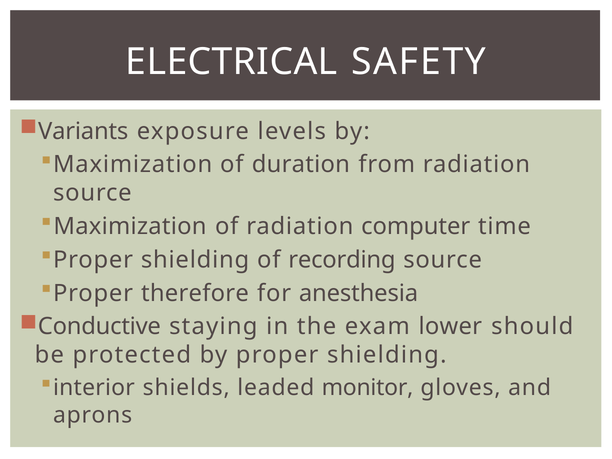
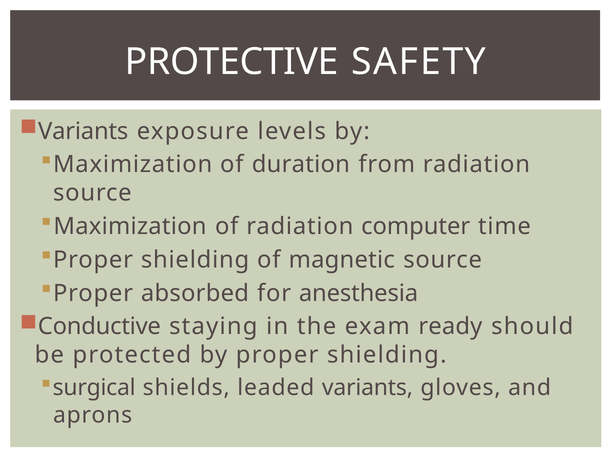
ELECTRICAL: ELECTRICAL -> PROTECTIVE
recording: recording -> magnetic
therefore: therefore -> absorbed
lower: lower -> ready
interior: interior -> surgical
leaded monitor: monitor -> variants
